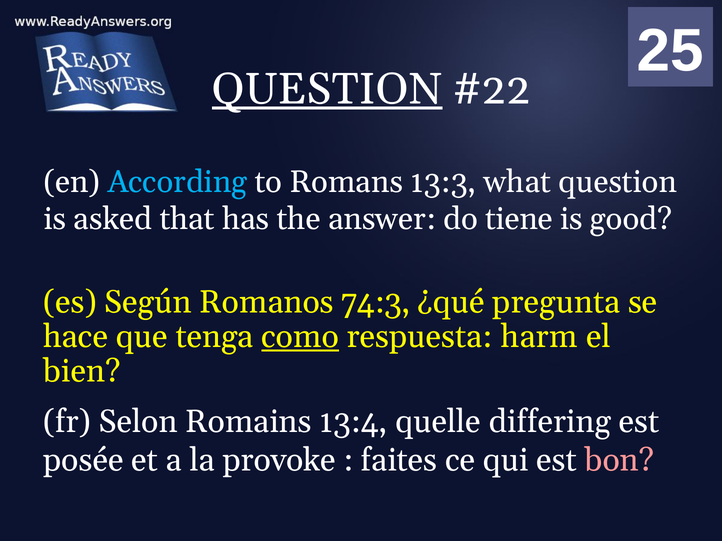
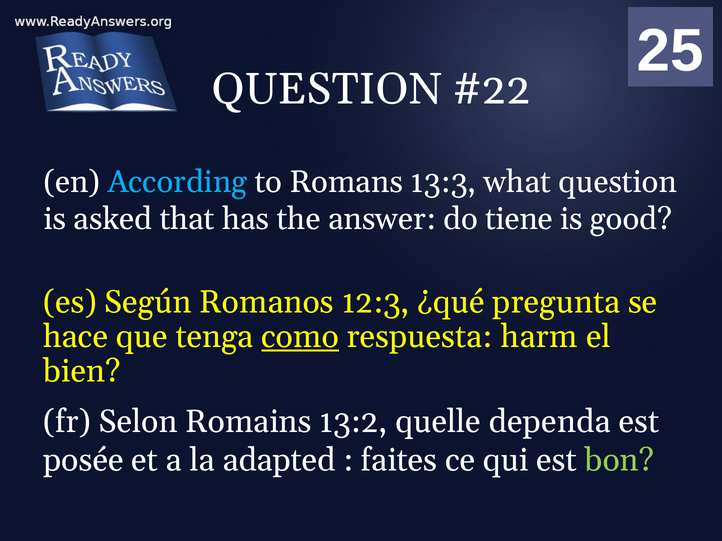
QUESTION at (327, 89) underline: present -> none
74:3: 74:3 -> 12:3
13:4: 13:4 -> 13:2
differing: differing -> dependa
provoke: provoke -> adapted
bon colour: pink -> light green
